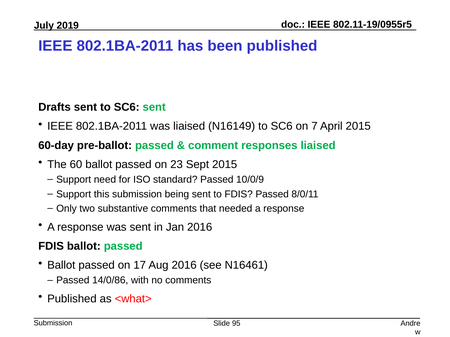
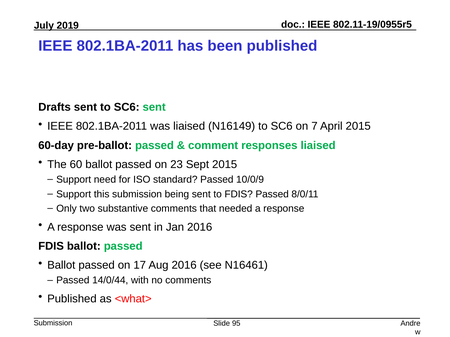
14/0/86: 14/0/86 -> 14/0/44
